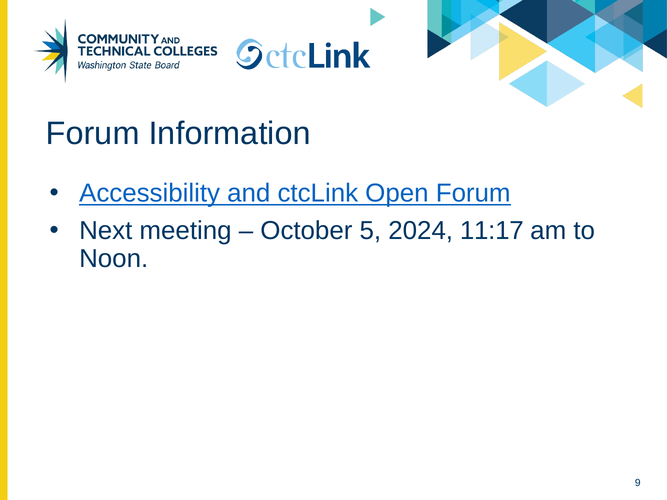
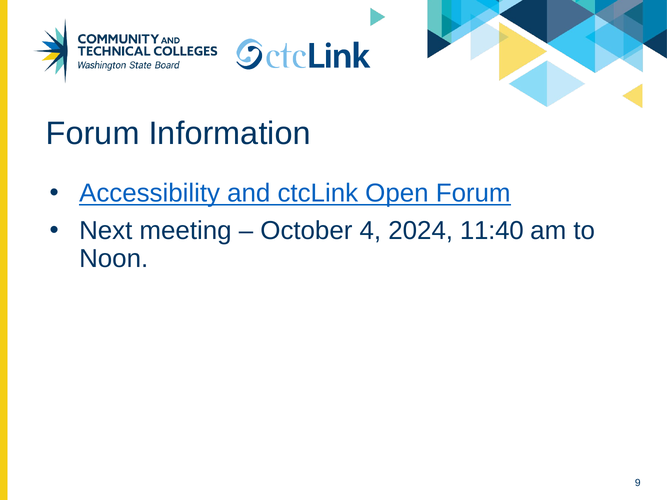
5: 5 -> 4
11:17: 11:17 -> 11:40
